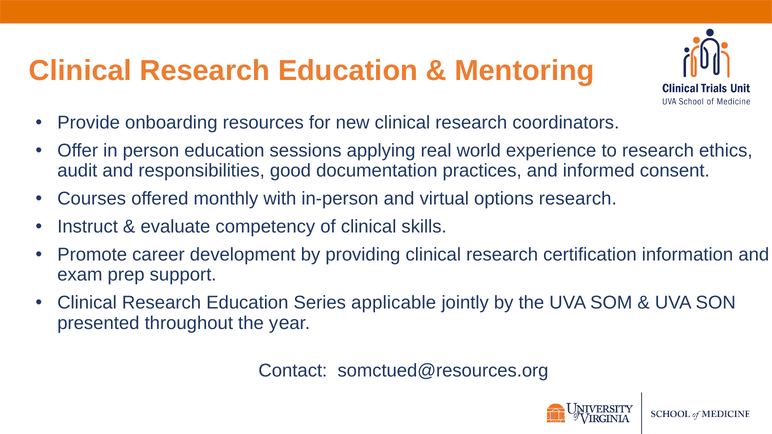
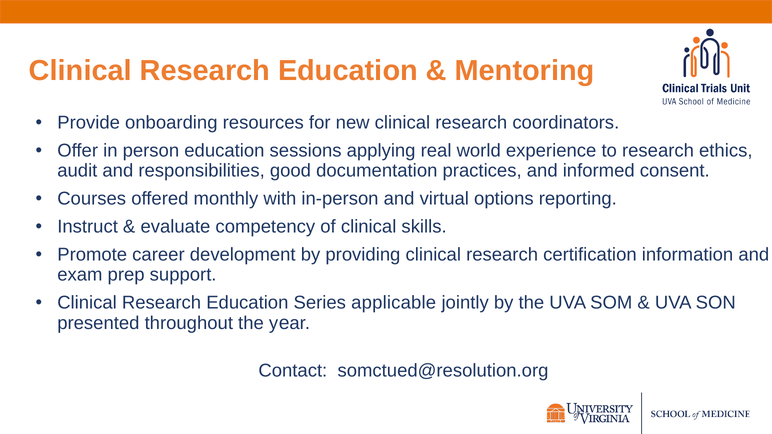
options research: research -> reporting
somctued@resources.org: somctued@resources.org -> somctued@resolution.org
